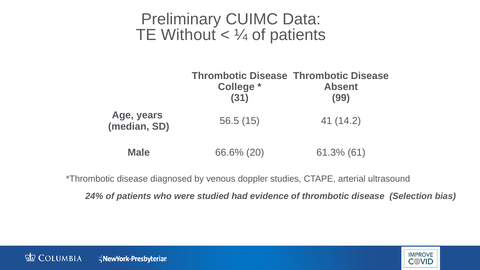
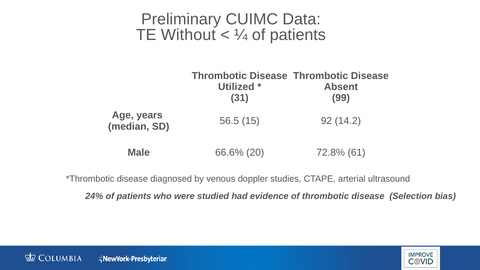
College: College -> Utilized
41: 41 -> 92
61.3%: 61.3% -> 72.8%
